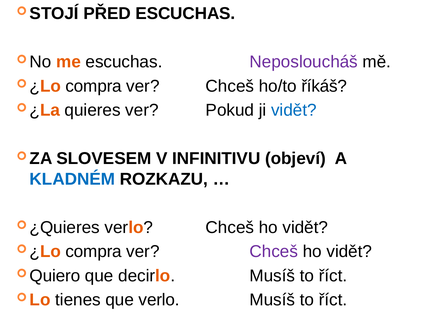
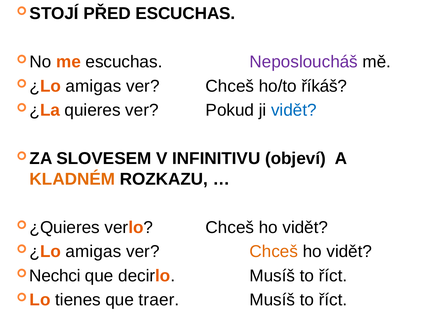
compra at (94, 86): compra -> amigas
KLADNÉM colour: blue -> orange
compra at (94, 252): compra -> amigas
Chceš at (274, 252) colour: purple -> orange
Quiero: Quiero -> Nechci
que verlo: verlo -> traer
